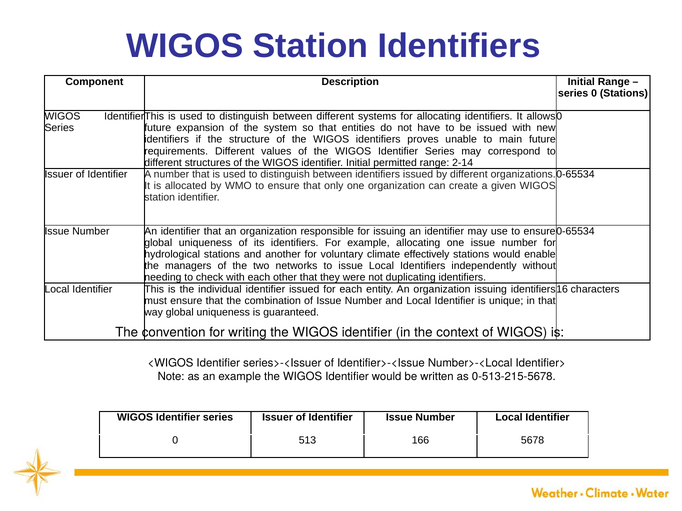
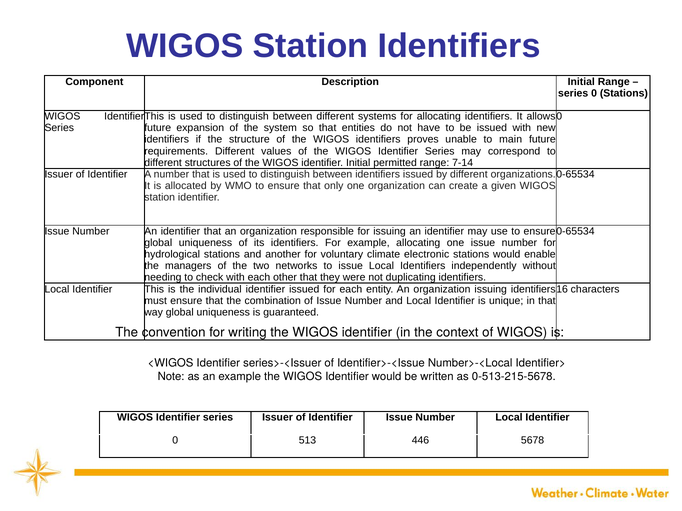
2-14: 2-14 -> 7-14
effectively: effectively -> electronic
166: 166 -> 446
